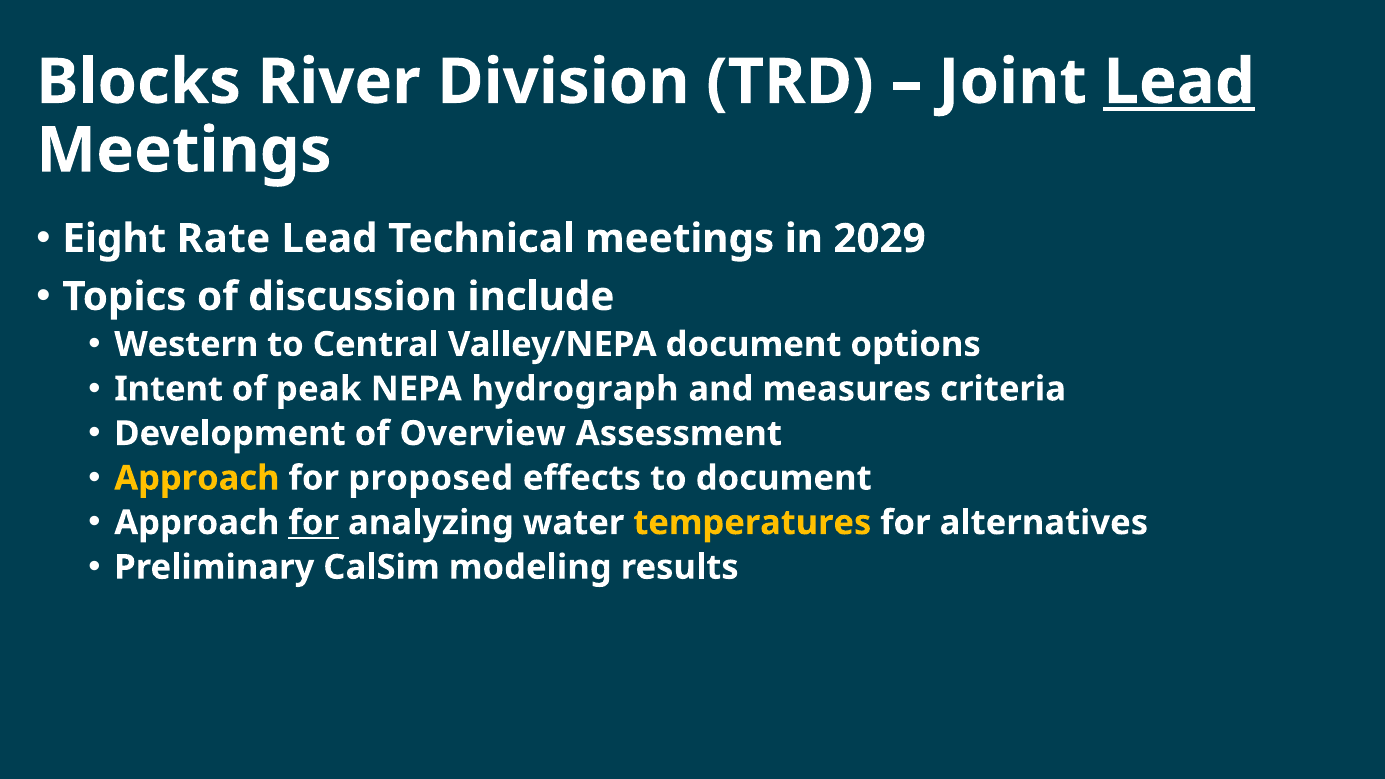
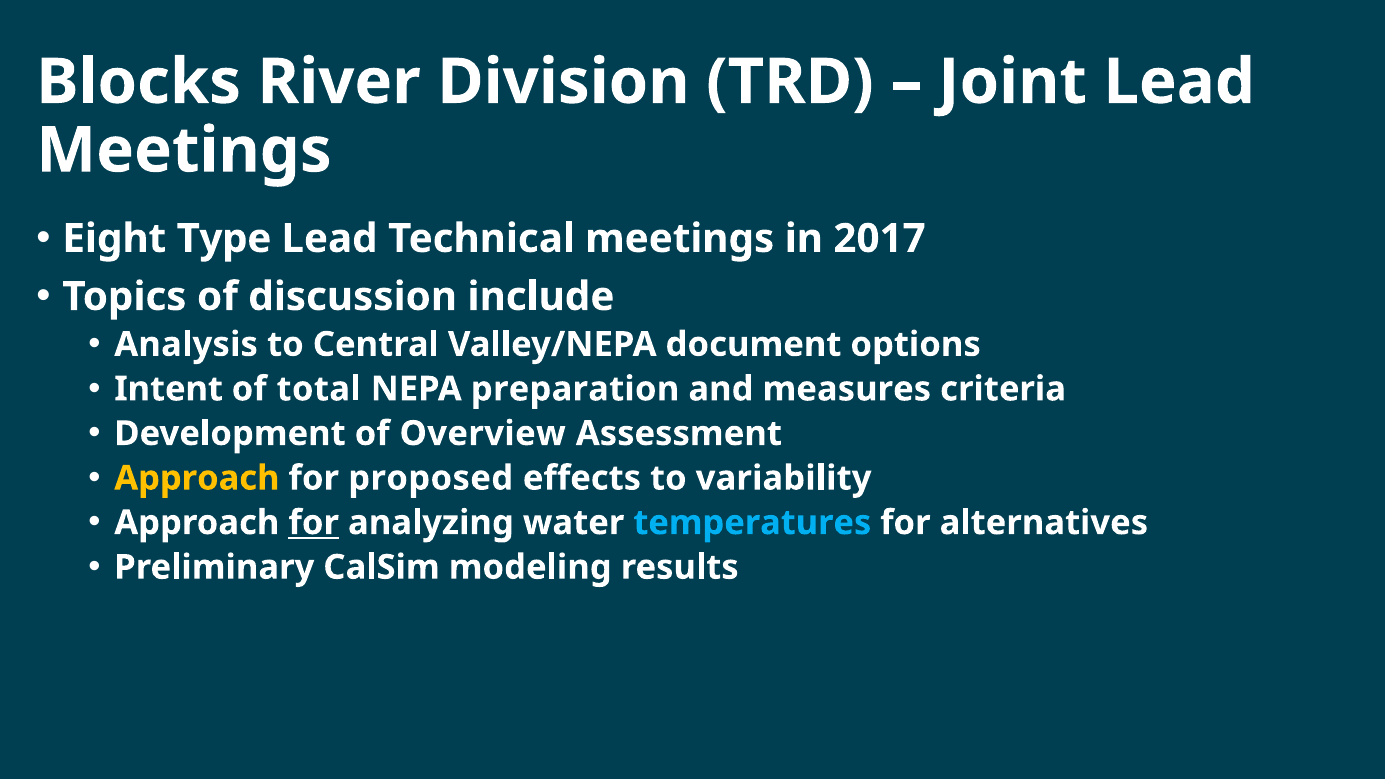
Lead at (1179, 82) underline: present -> none
Rate: Rate -> Type
2029: 2029 -> 2017
Western: Western -> Analysis
peak: peak -> total
hydrograph: hydrograph -> preparation
to document: document -> variability
temperatures colour: yellow -> light blue
